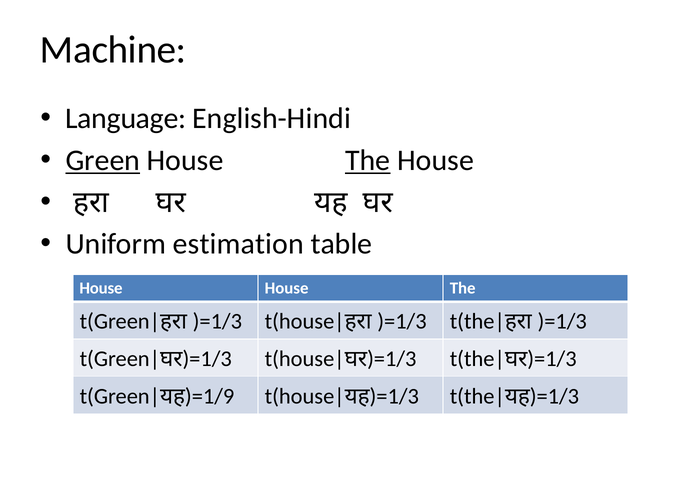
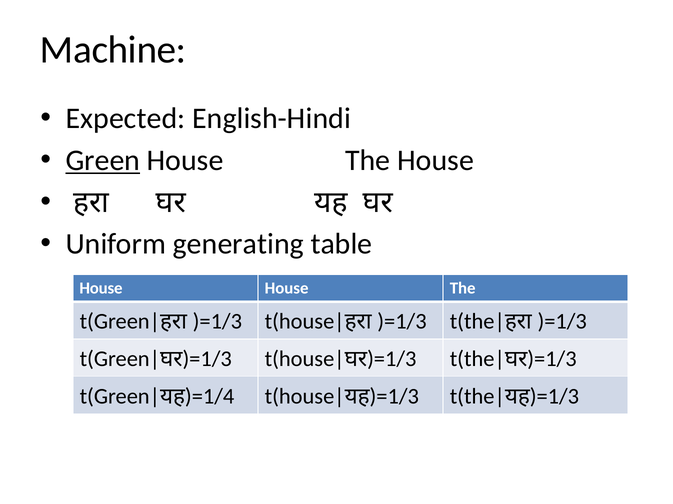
Language: Language -> Expected
The at (368, 161) underline: present -> none
estimation: estimation -> generating
)=1/9: )=1/9 -> )=1/4
